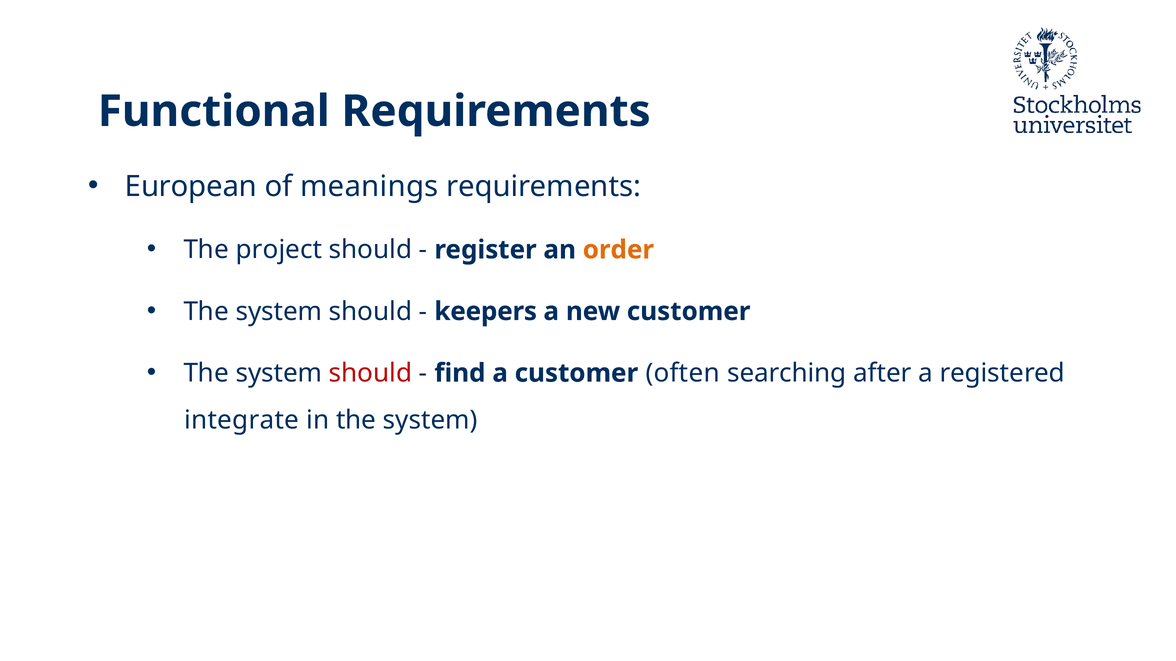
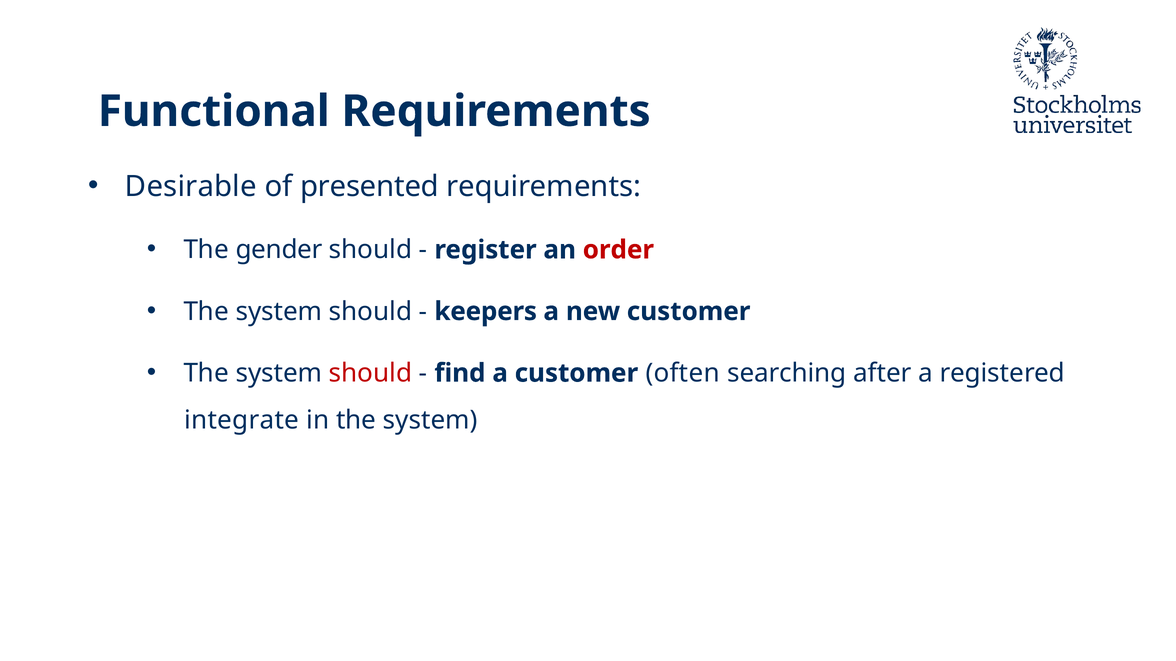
European: European -> Desirable
meanings: meanings -> presented
project: project -> gender
order colour: orange -> red
